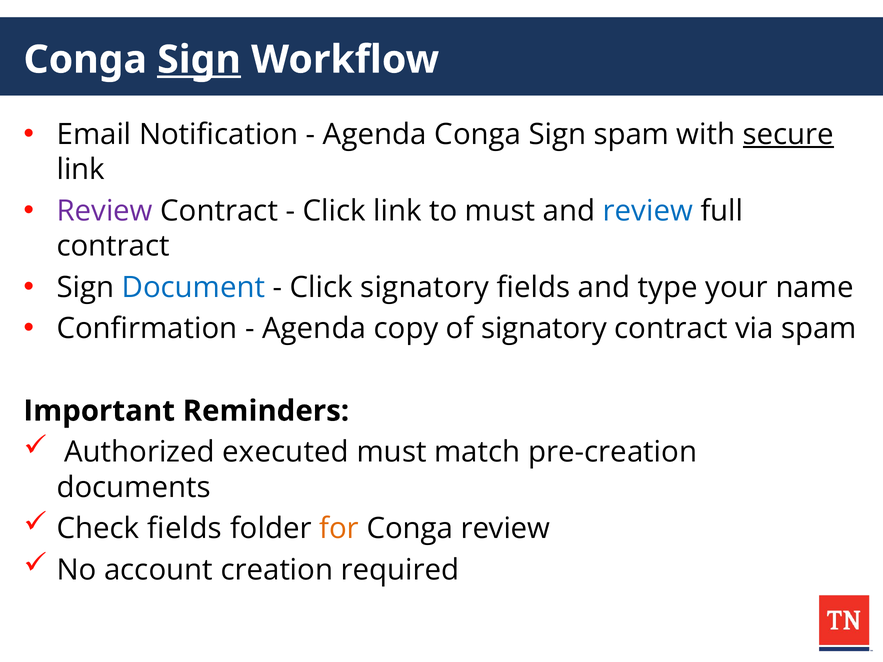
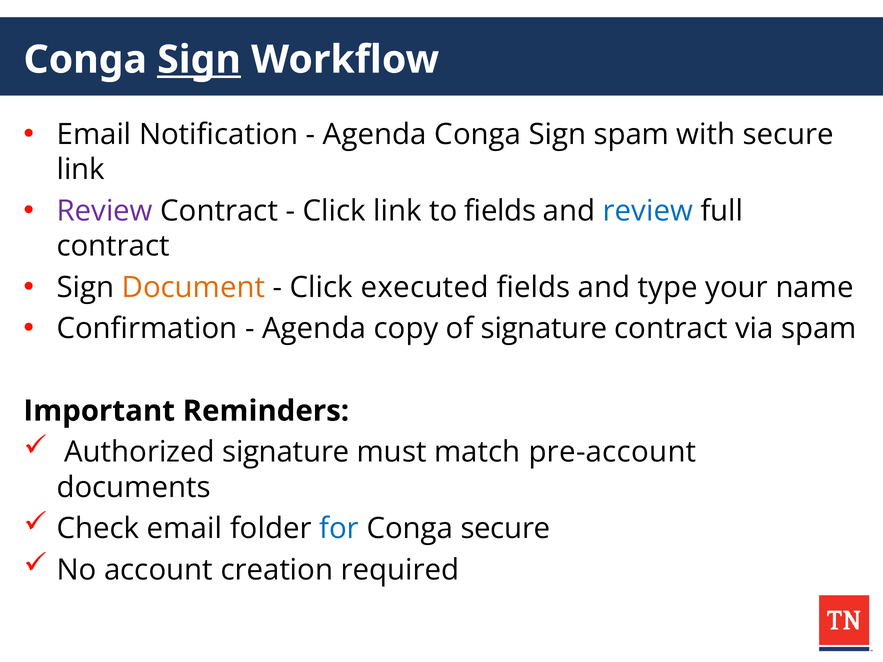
secure at (788, 135) underline: present -> none
to must: must -> fields
Document colour: blue -> orange
Click signatory: signatory -> executed
of signatory: signatory -> signature
Authorized executed: executed -> signature
pre-creation: pre-creation -> pre-account
Check fields: fields -> email
for colour: orange -> blue
Conga review: review -> secure
